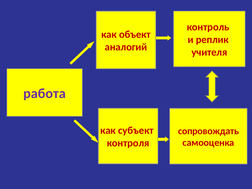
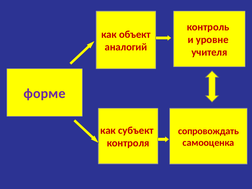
реплик: реплик -> уровне
работа: работа -> форме
